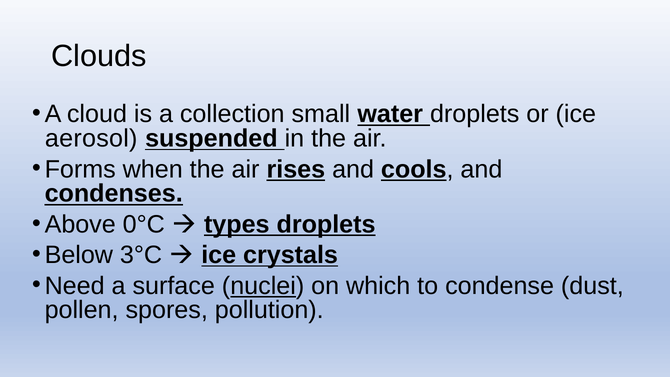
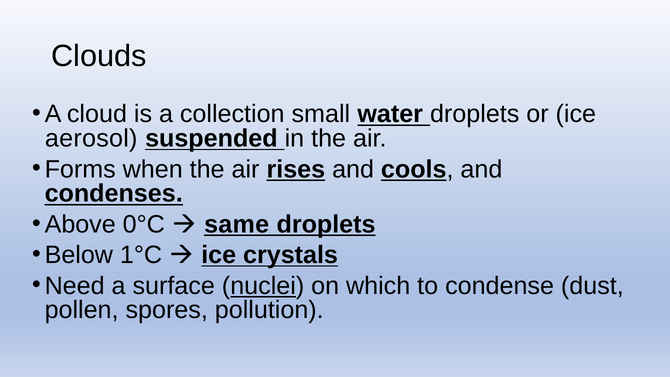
types: types -> same
3°C: 3°C -> 1°C
